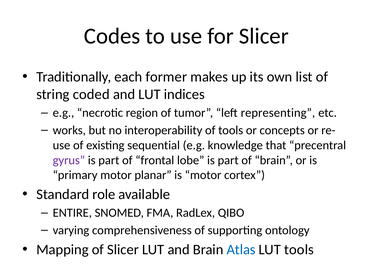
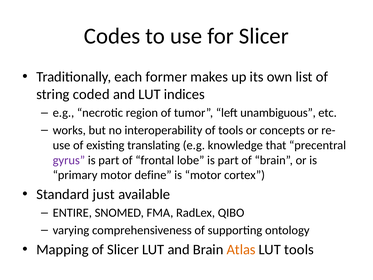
representing: representing -> unambiguous
sequential: sequential -> translating
planar: planar -> define
role: role -> just
Atlas colour: blue -> orange
